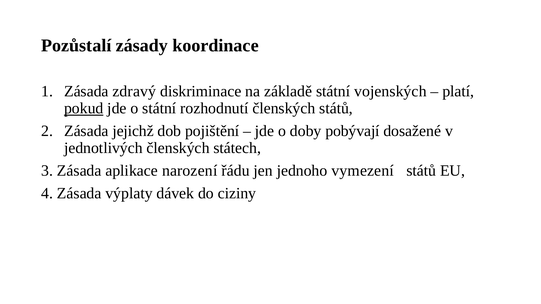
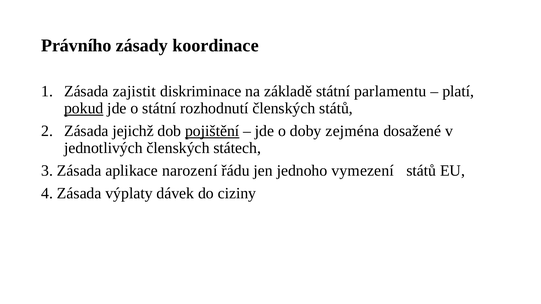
Pozůstalí: Pozůstalí -> Právního
zdravý: zdravý -> zajistit
vojenských: vojenských -> parlamentu
pojištění underline: none -> present
pobývají: pobývají -> zejména
